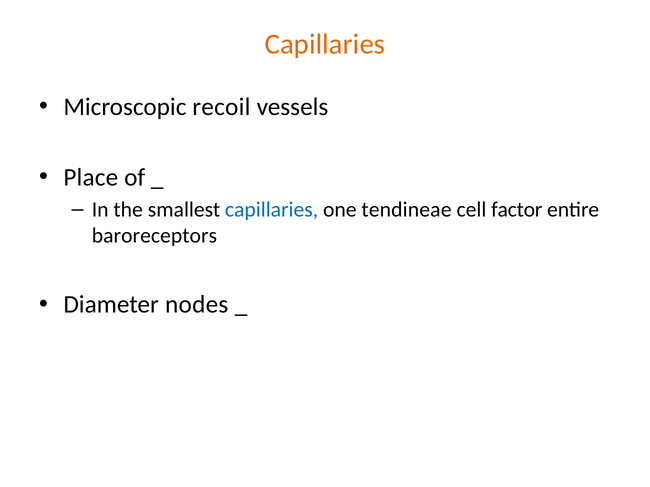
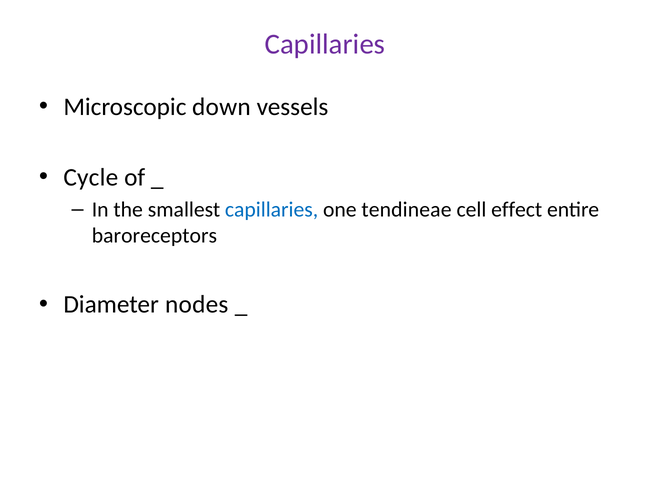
Capillaries at (325, 44) colour: orange -> purple
recoil: recoil -> down
Place: Place -> Cycle
factor: factor -> effect
